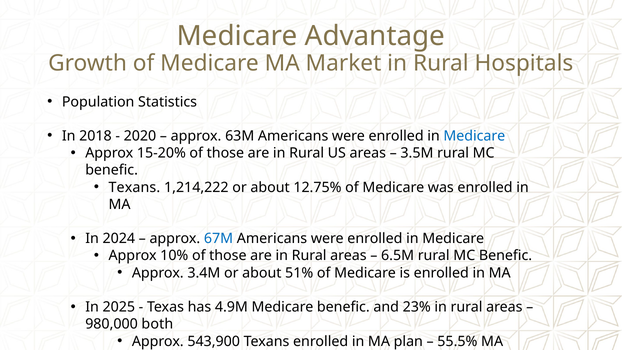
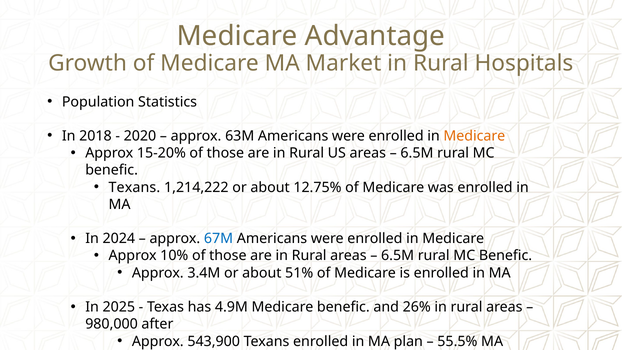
Medicare at (474, 136) colour: blue -> orange
3.5M at (417, 153): 3.5M -> 6.5M
23%: 23% -> 26%
both: both -> after
